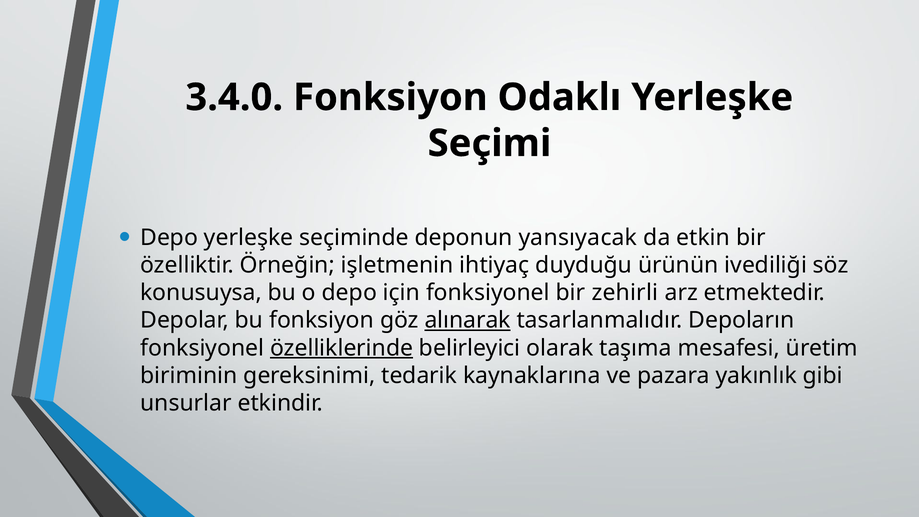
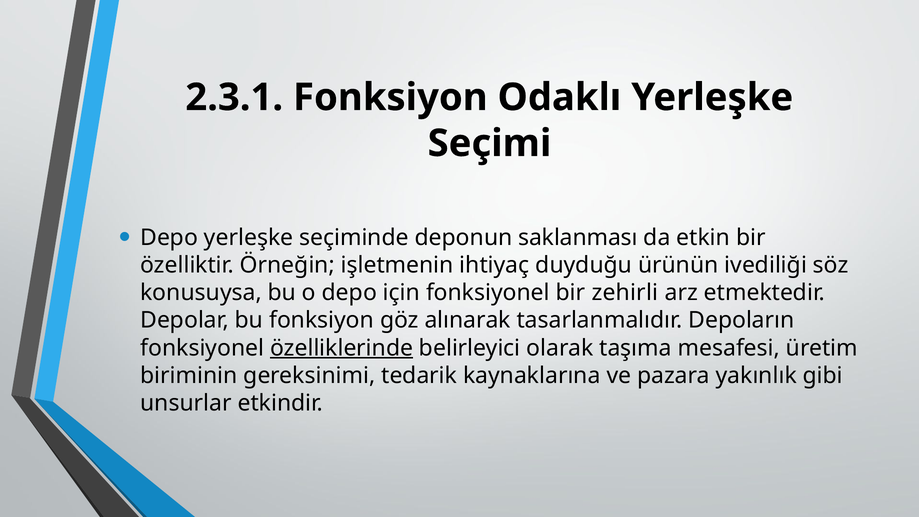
3.4.0: 3.4.0 -> 2.3.1
yansıyacak: yansıyacak -> saklanması
alınarak underline: present -> none
